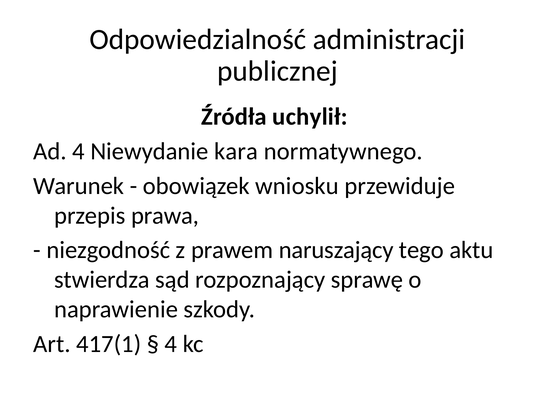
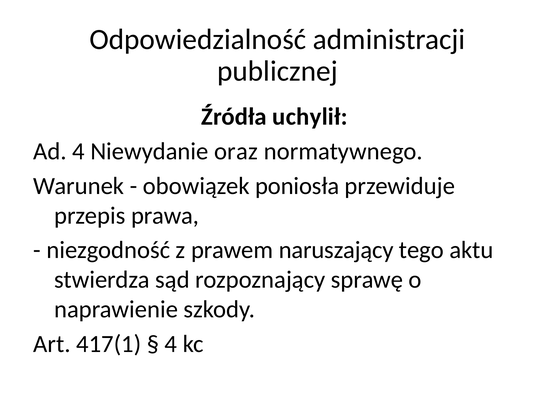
kara: kara -> oraz
wniosku: wniosku -> poniosła
